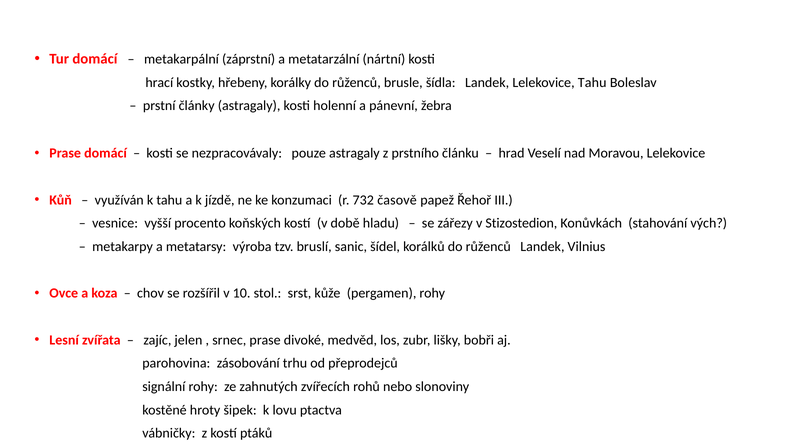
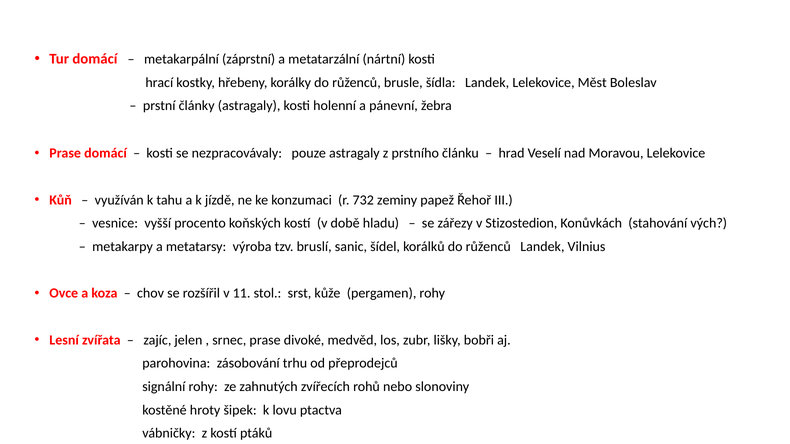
Lelekovice Tahu: Tahu -> Měst
časově: časově -> zeminy
10: 10 -> 11
